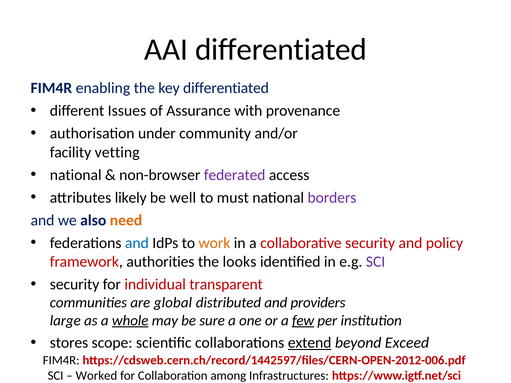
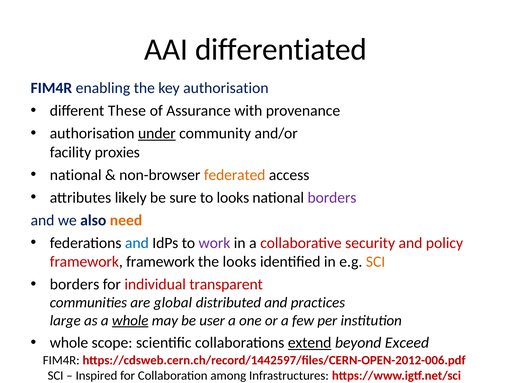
key differentiated: differentiated -> authorisation
Issues: Issues -> These
under underline: none -> present
vetting: vetting -> proxies
federated colour: purple -> orange
well: well -> sure
to must: must -> looks
work colour: orange -> purple
framework authorities: authorities -> framework
SCI at (376, 262) colour: purple -> orange
security at (75, 285): security -> borders
providers: providers -> practices
sure: sure -> user
few underline: present -> none
stores at (69, 343): stores -> whole
Worked: Worked -> Inspired
